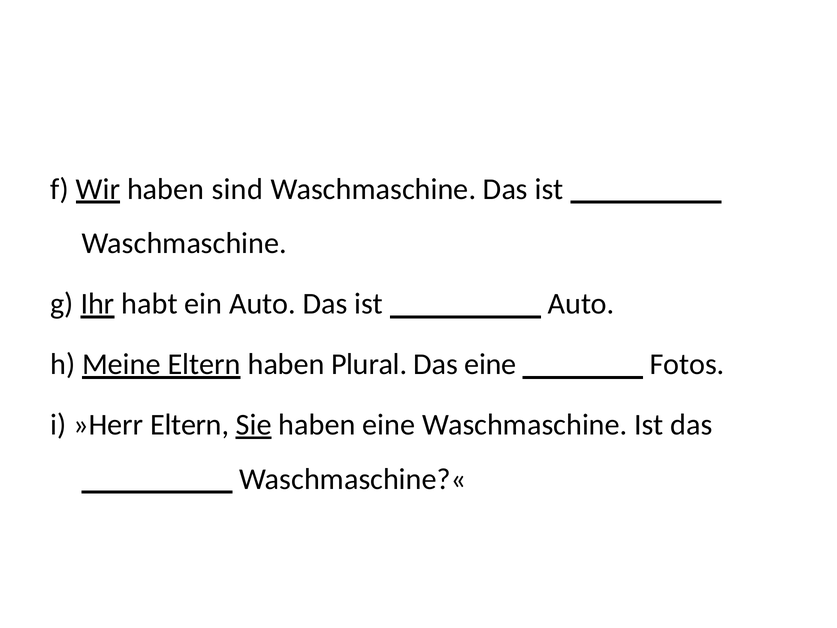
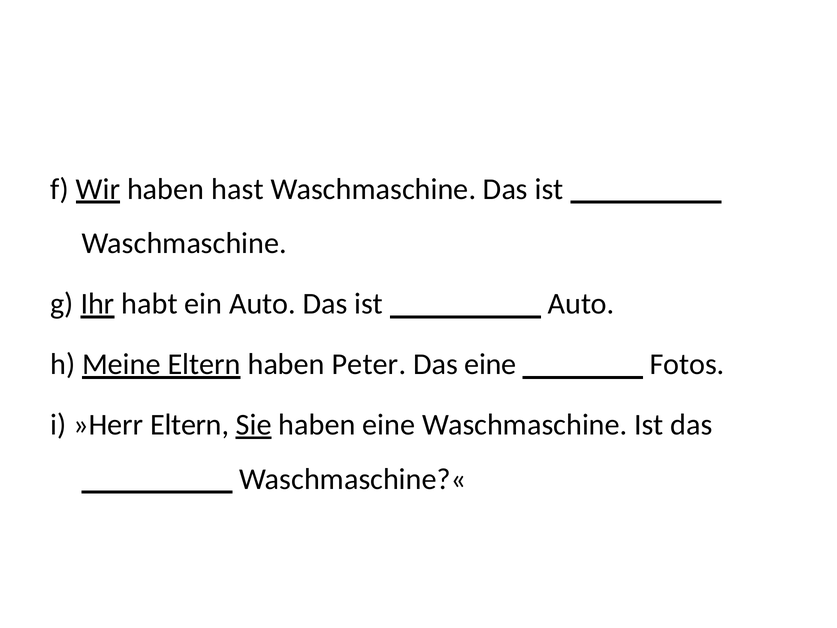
sind: sind -> hast
Plural: Plural -> Peter
